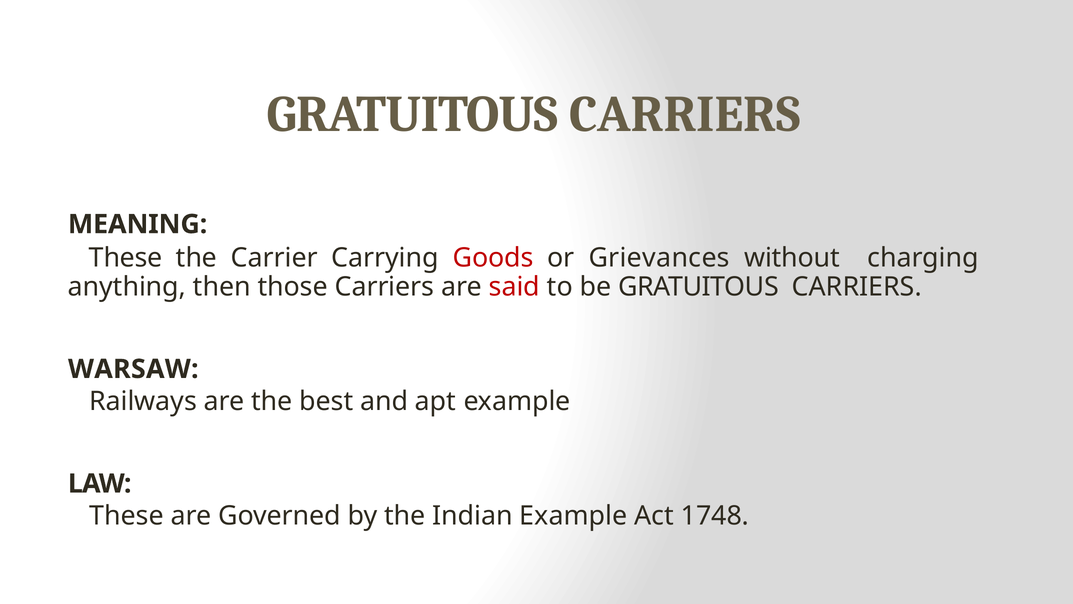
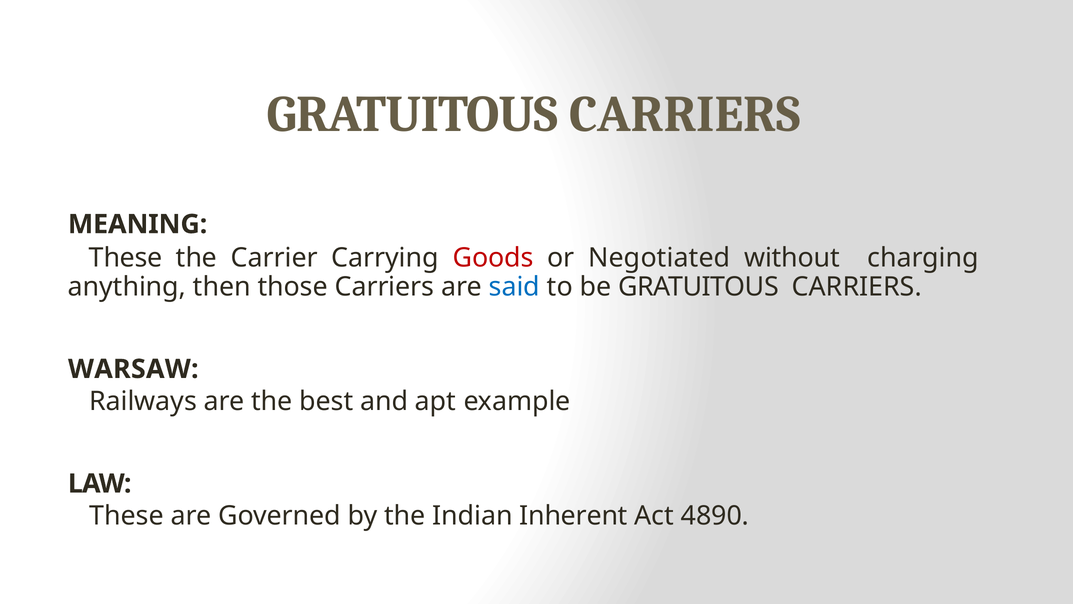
Grievances: Grievances -> Negotiated
said colour: red -> blue
Indian Example: Example -> Inherent
1748: 1748 -> 4890
